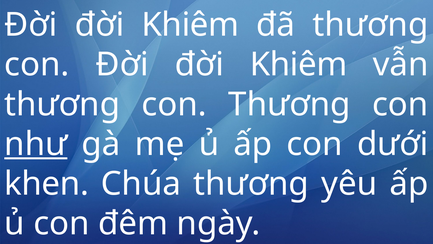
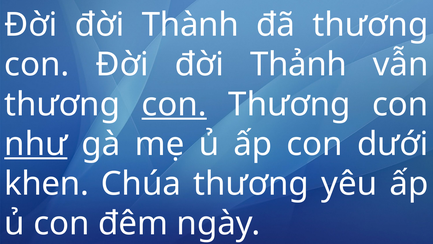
Khiêm at (190, 25): Khiêm -> Thành
con Đời đời Khiêm: Khiêm -> Thảnh
con at (174, 104) underline: none -> present
